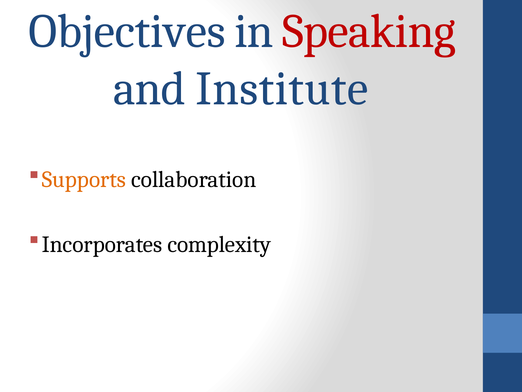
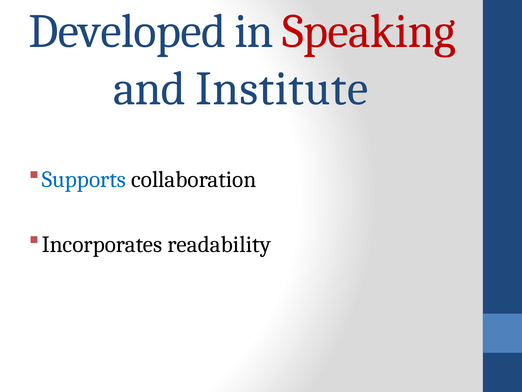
Objectives: Objectives -> Developed
Supports colour: orange -> blue
complexity: complexity -> readability
